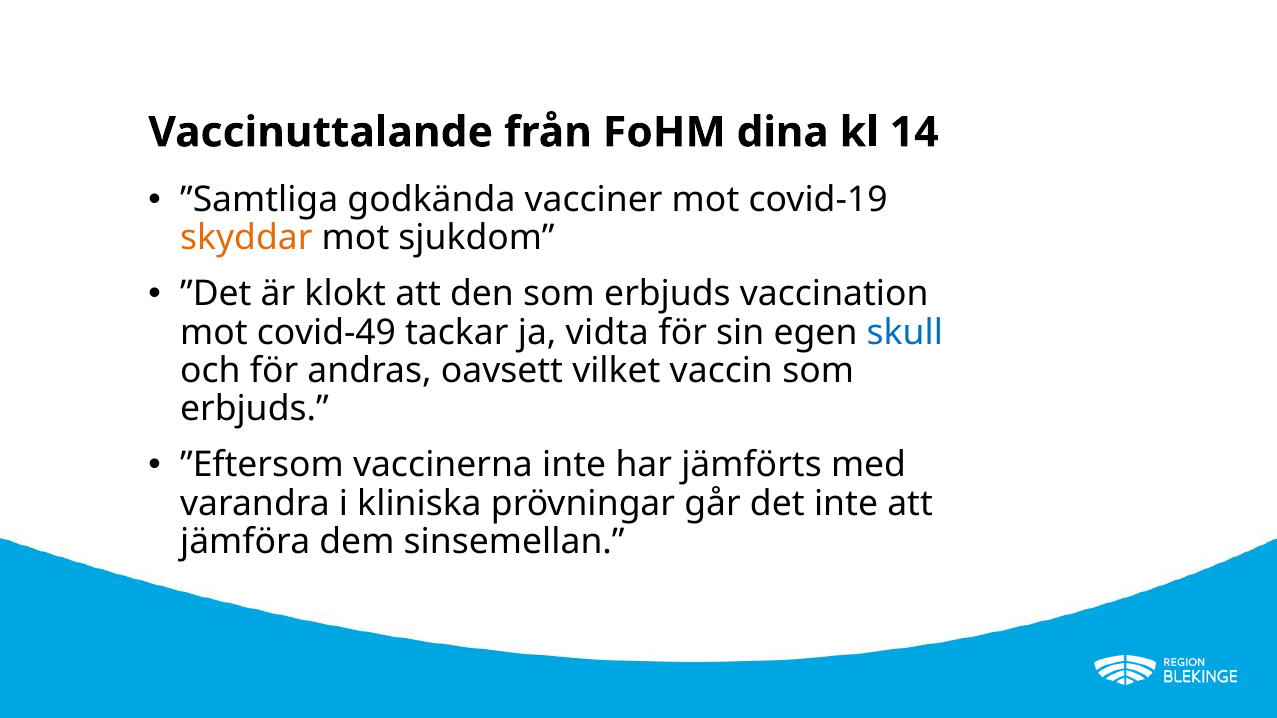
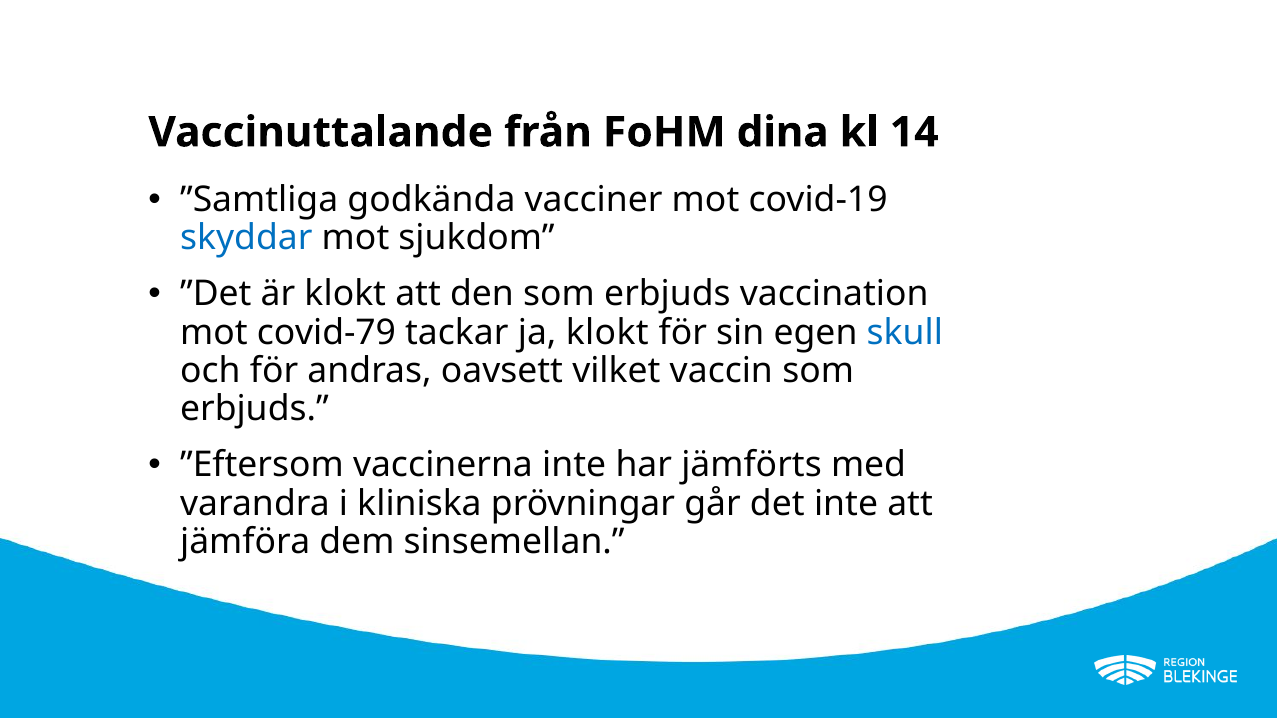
skyddar colour: orange -> blue
covid-49: covid-49 -> covid-79
ja vidta: vidta -> klokt
